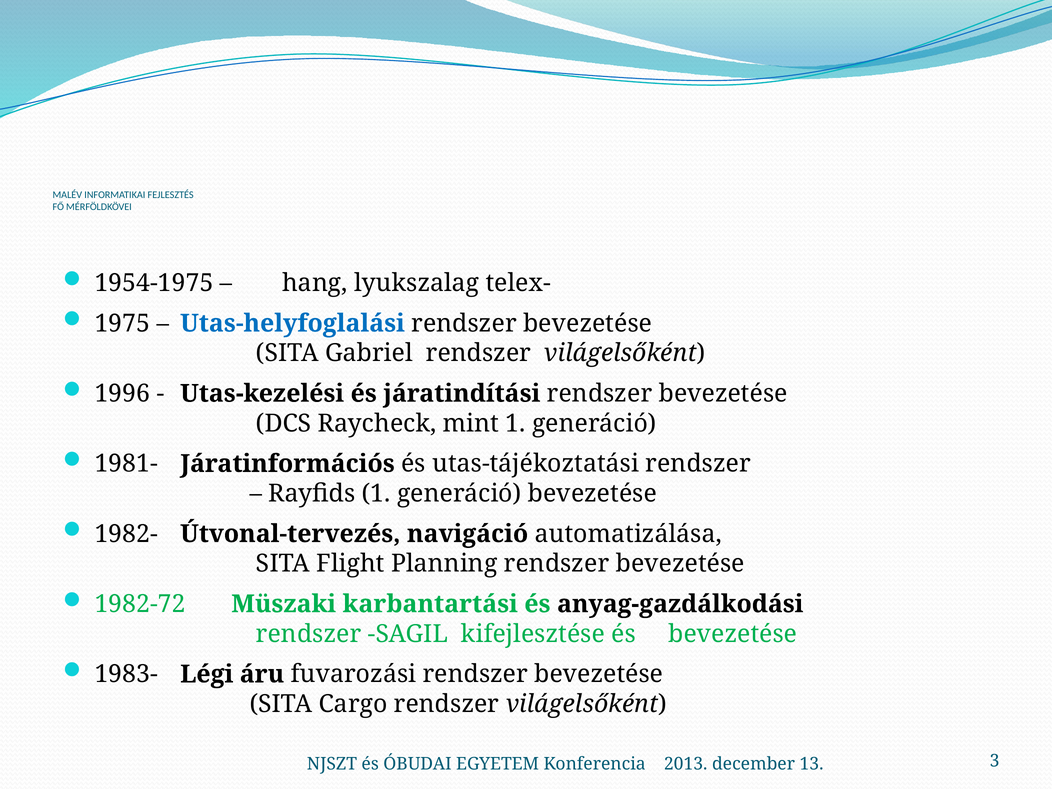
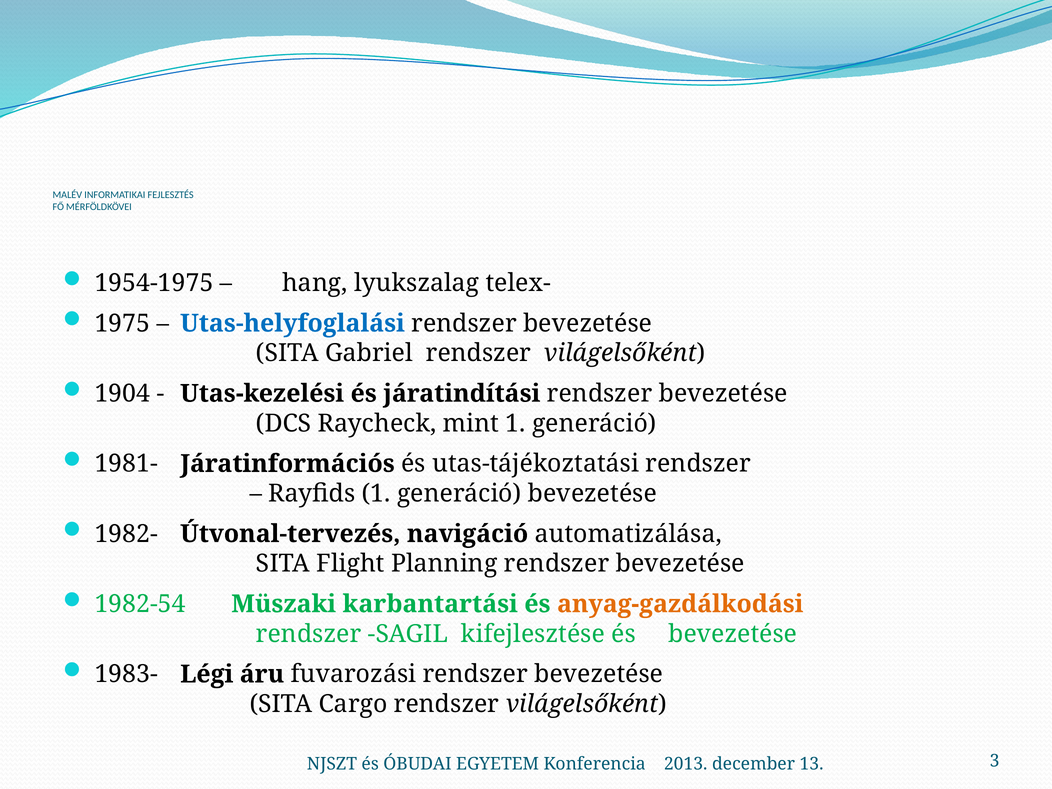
1996: 1996 -> 1904
1982-72: 1982-72 -> 1982-54
anyag-gazdálkodási colour: black -> orange
